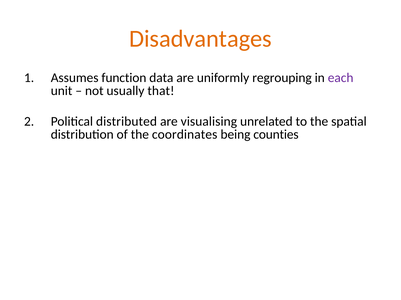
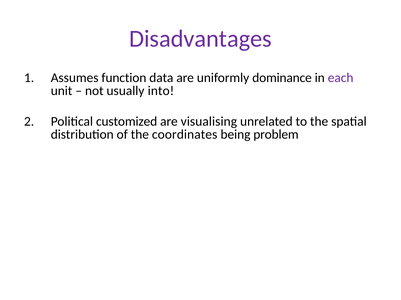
Disadvantages colour: orange -> purple
regrouping: regrouping -> dominance
that: that -> into
distributed: distributed -> customized
counties: counties -> problem
